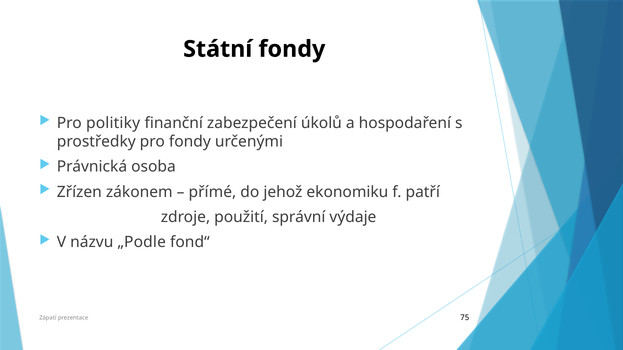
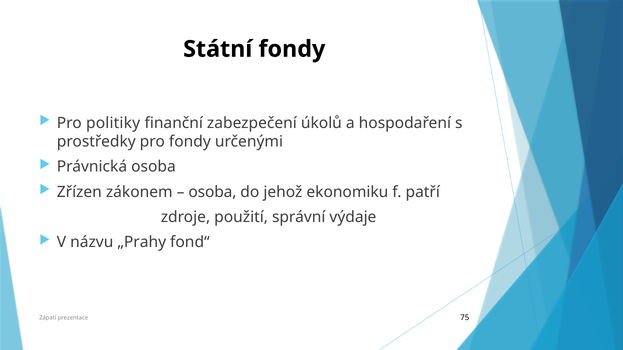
přímé at (212, 192): přímé -> osoba
„Podle: „Podle -> „Prahy
